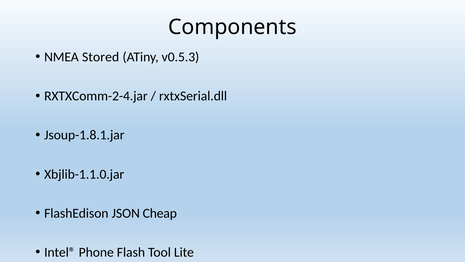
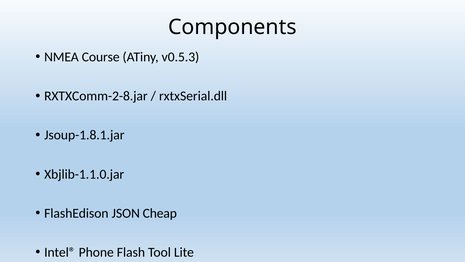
Stored: Stored -> Course
RXTXComm-2-4.jar: RXTXComm-2-4.jar -> RXTXComm-2-8.jar
